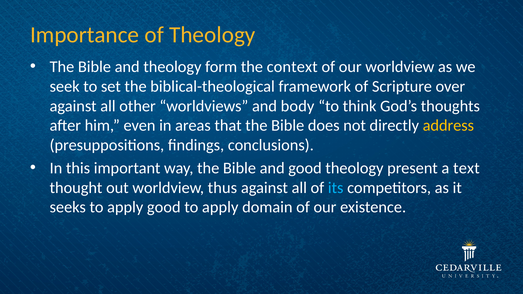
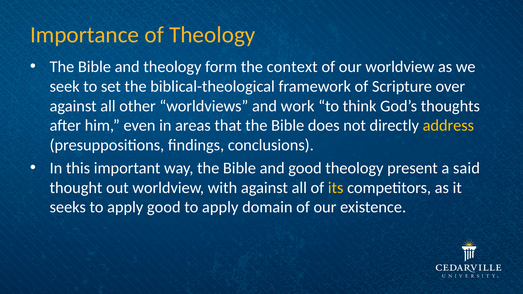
body: body -> work
text: text -> said
thus: thus -> with
its colour: light blue -> yellow
